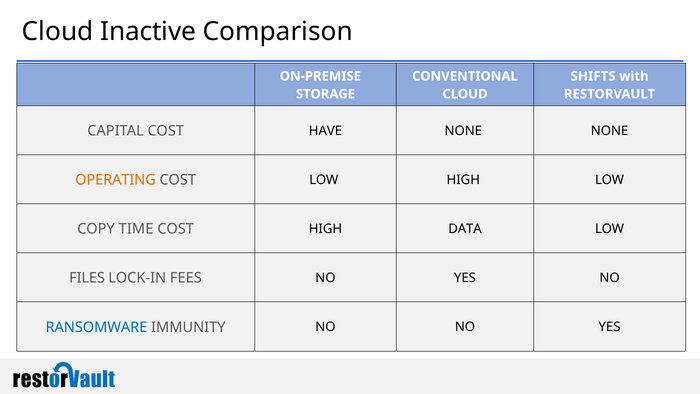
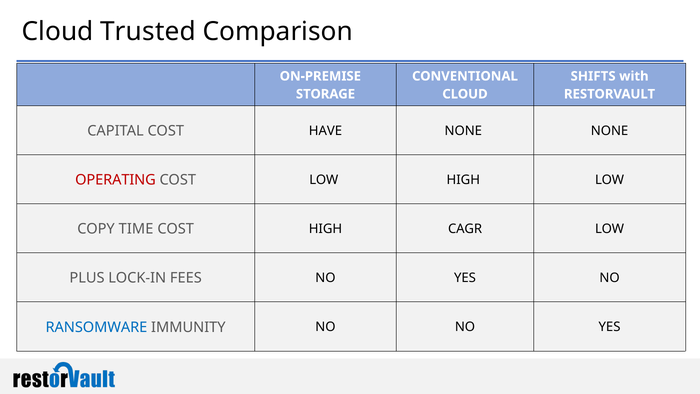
Inactive: Inactive -> Trusted
OPERATING colour: orange -> red
DATA: DATA -> CAGR
FILES: FILES -> PLUS
